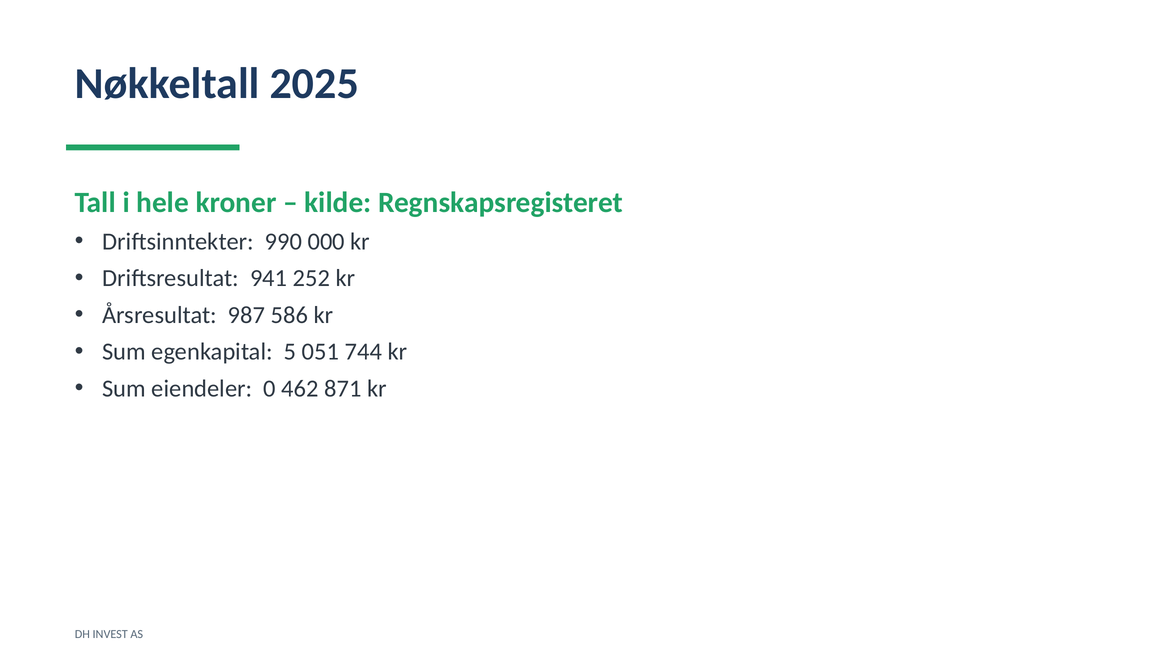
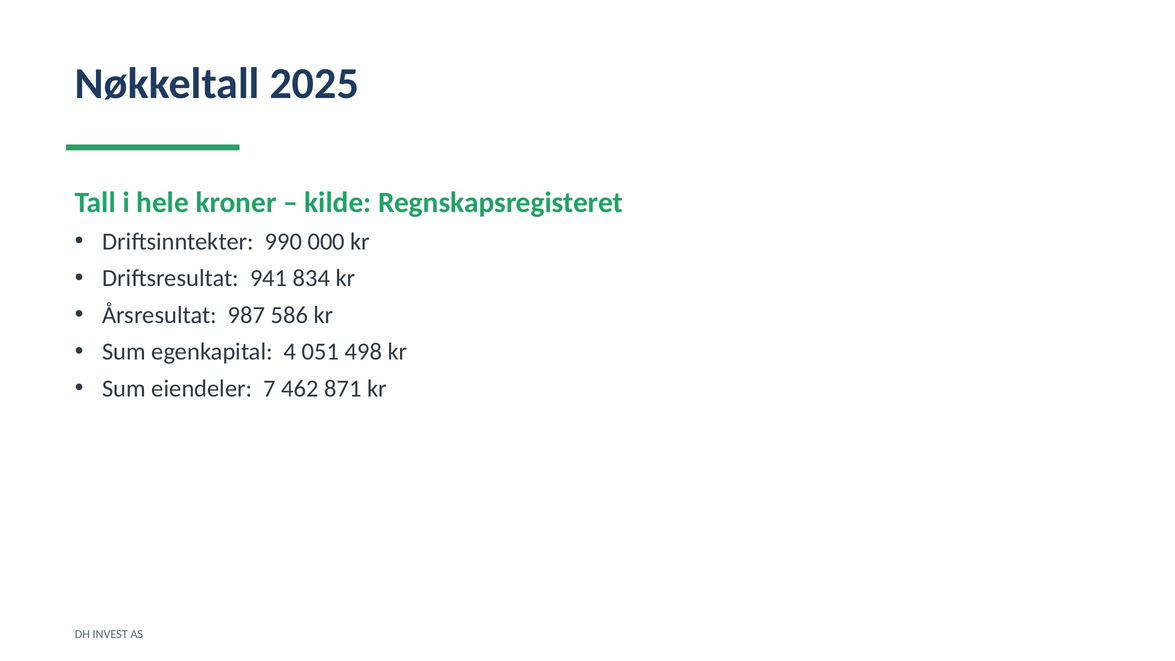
252: 252 -> 834
5: 5 -> 4
744: 744 -> 498
0: 0 -> 7
